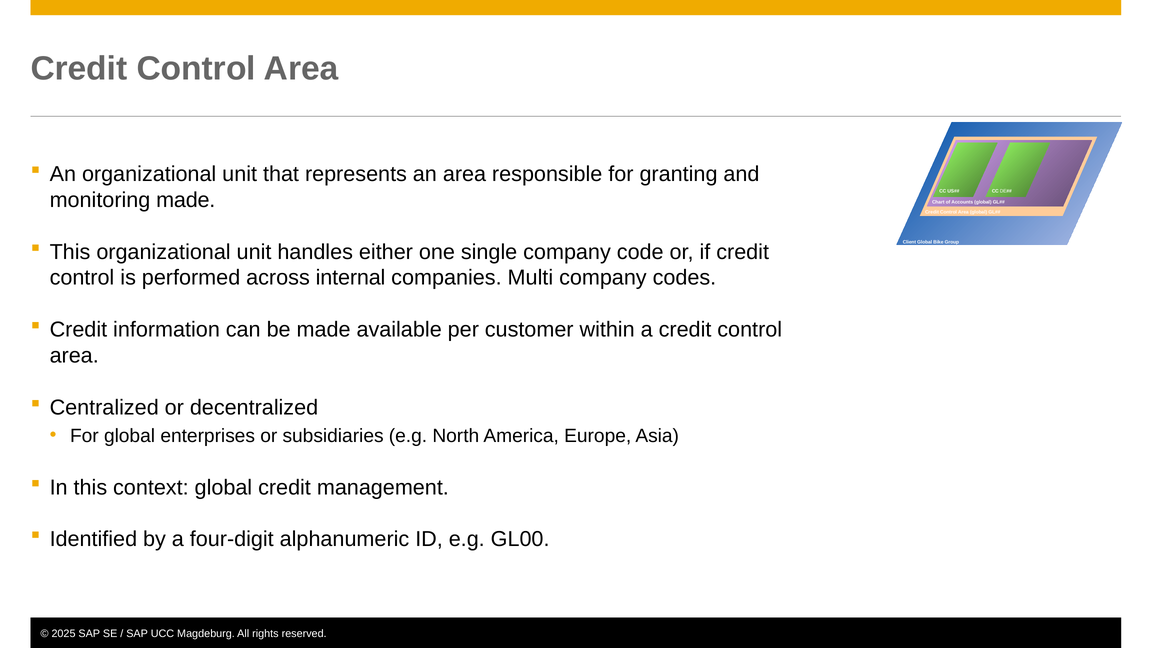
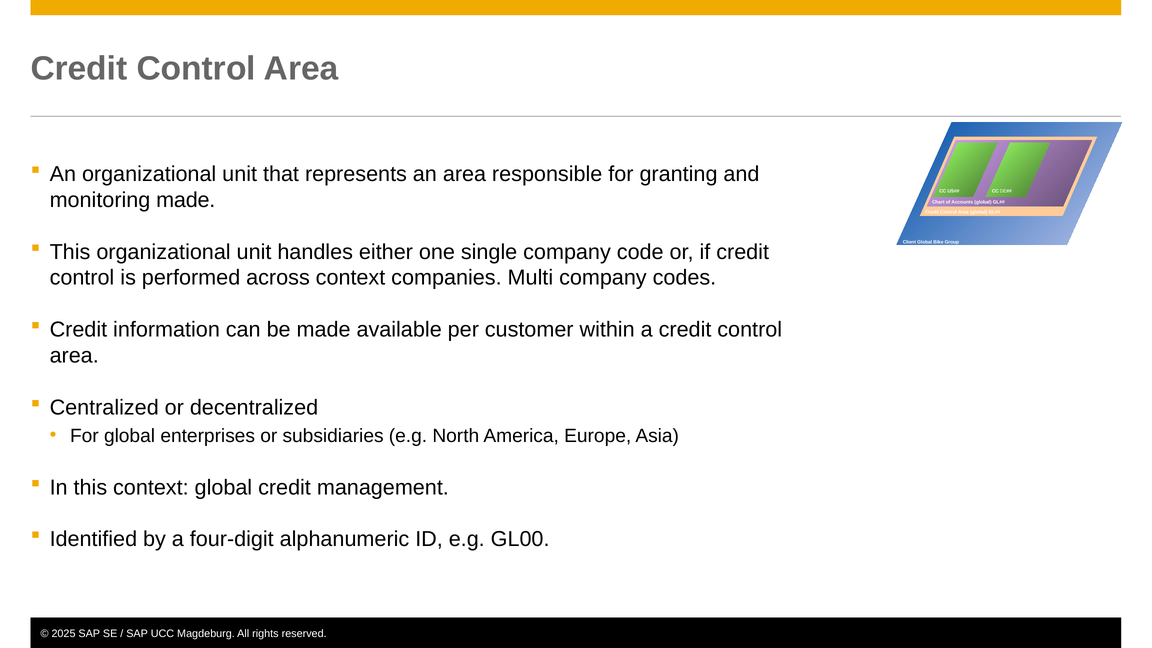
across internal: internal -> context
